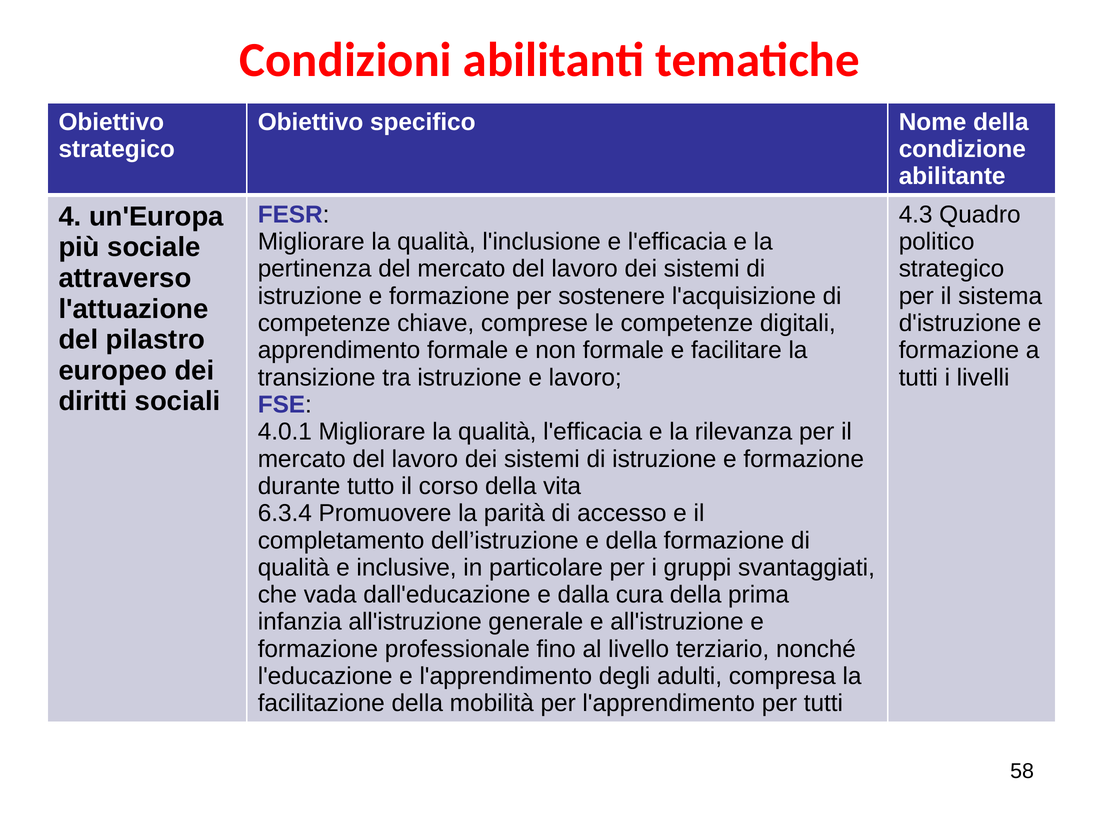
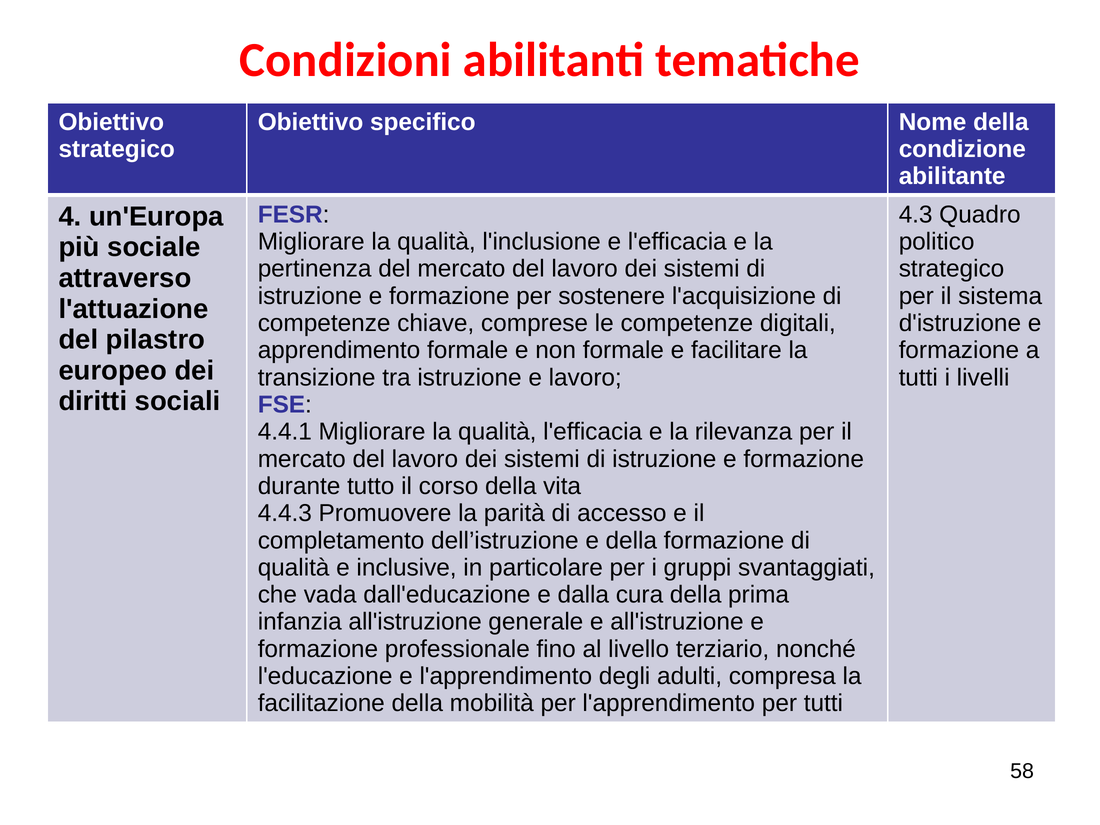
4.0.1: 4.0.1 -> 4.4.1
6.3.4: 6.3.4 -> 4.4.3
